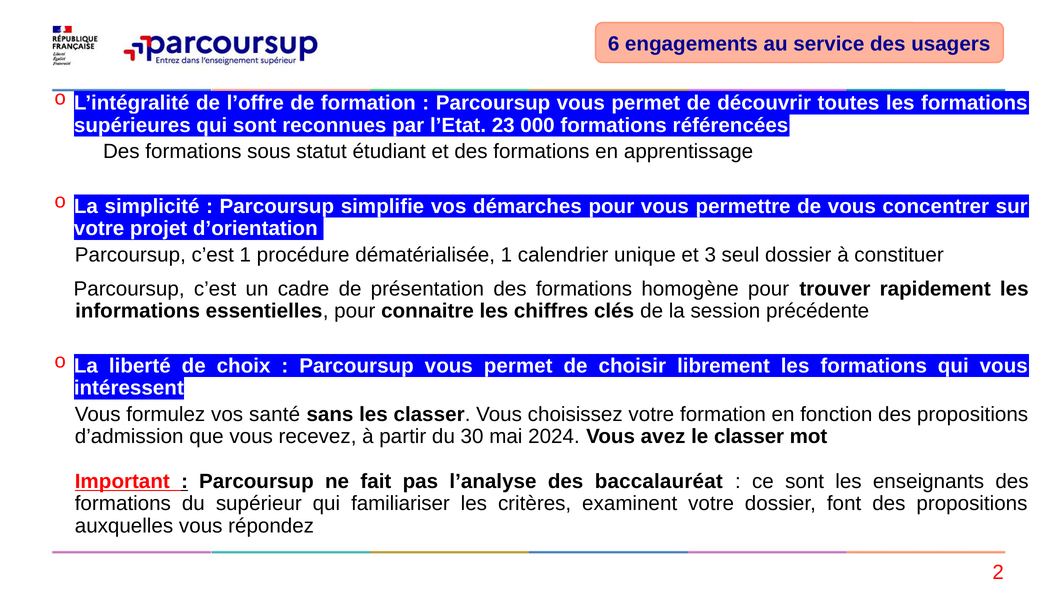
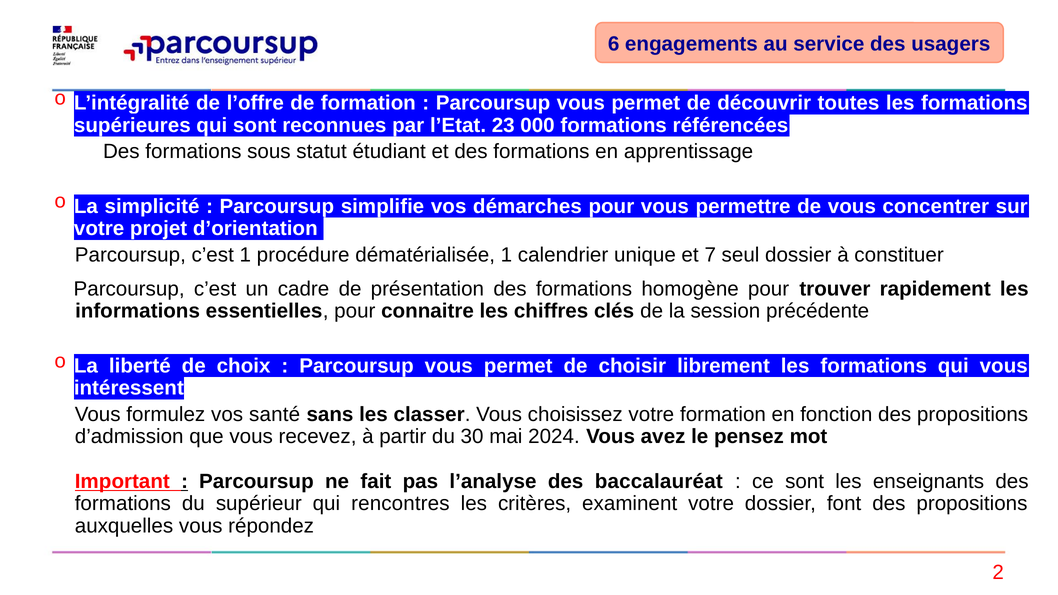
3: 3 -> 7
le classer: classer -> pensez
familiariser: familiariser -> rencontres
